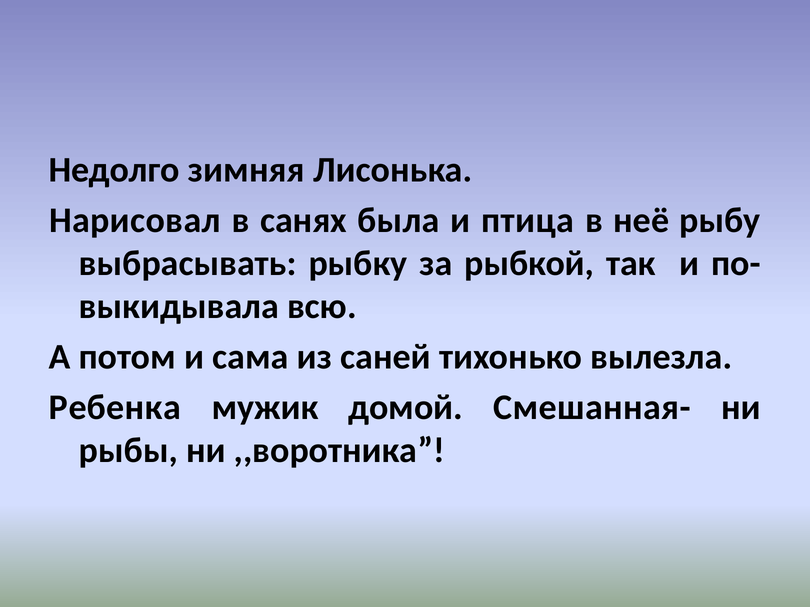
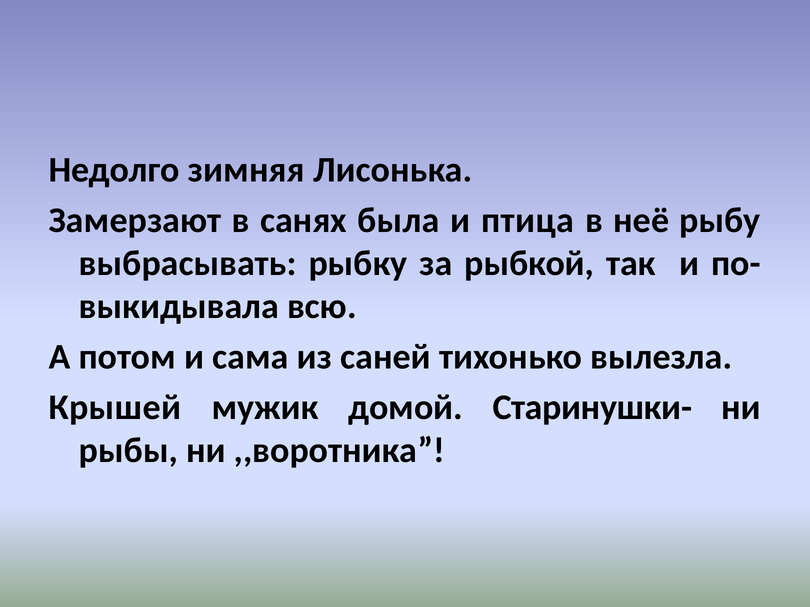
Нарисовал: Нарисовал -> Замерзают
Ребенка: Ребенка -> Крышей
Смешанная-: Смешанная- -> Старинушки-
